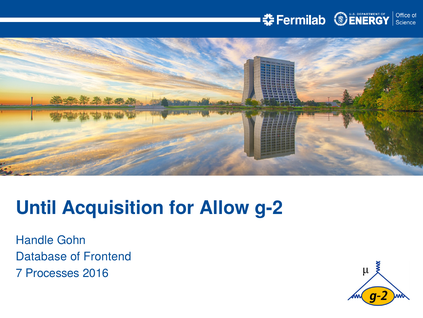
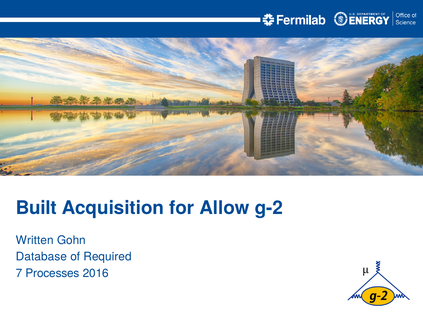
Until: Until -> Built
Handle: Handle -> Written
Frontend: Frontend -> Required
